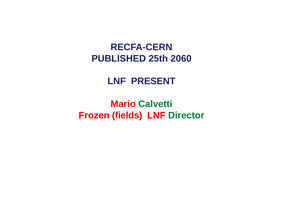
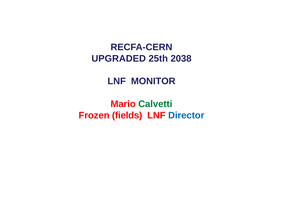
PUBLISHED: PUBLISHED -> UPGRADED
2060: 2060 -> 2038
PRESENT: PRESENT -> MONITOR
Director colour: green -> blue
